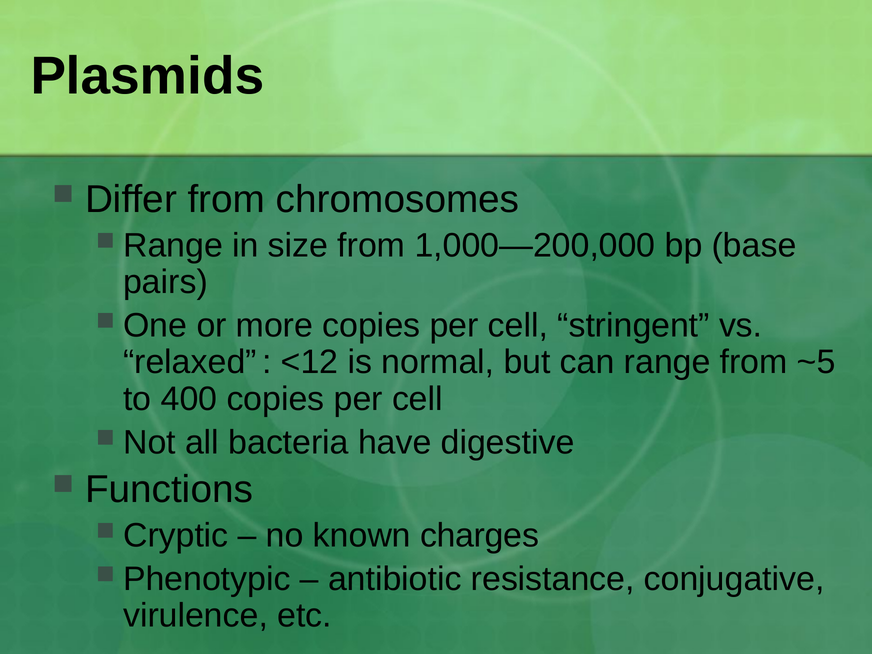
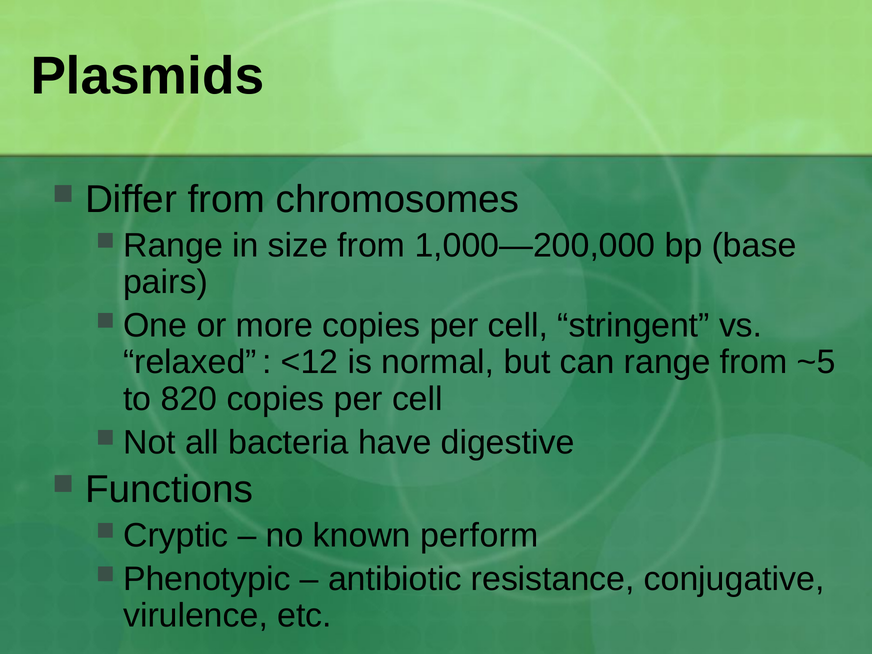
400: 400 -> 820
charges: charges -> perform
